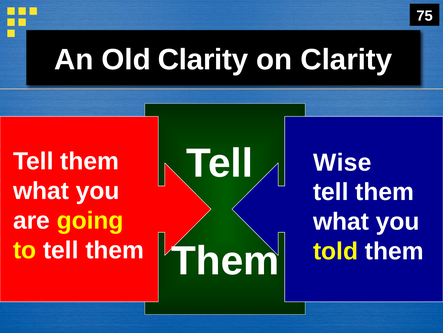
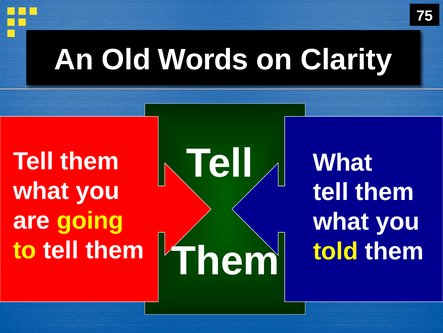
Old Clarity: Clarity -> Words
Wise at (342, 162): Wise -> What
